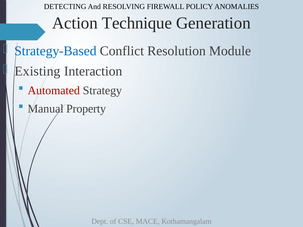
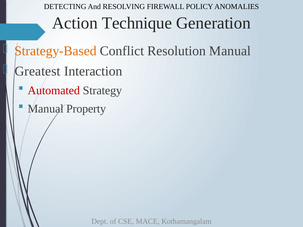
Strategy-Based colour: blue -> orange
Resolution Module: Module -> Manual
Existing: Existing -> Greatest
